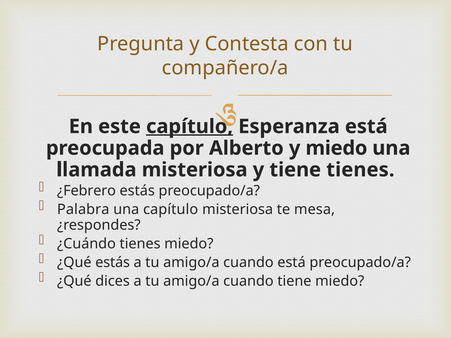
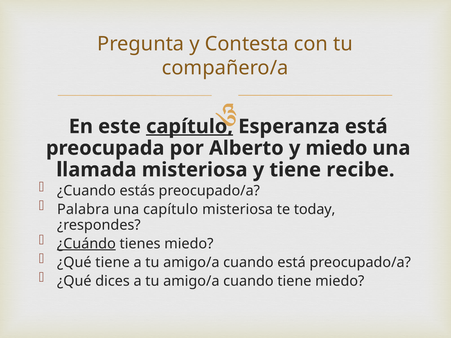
tiene tienes: tienes -> recibe
¿Febrero: ¿Febrero -> ¿Cuando
mesa: mesa -> today
¿Cuándo underline: none -> present
¿Qué estás: estás -> tiene
